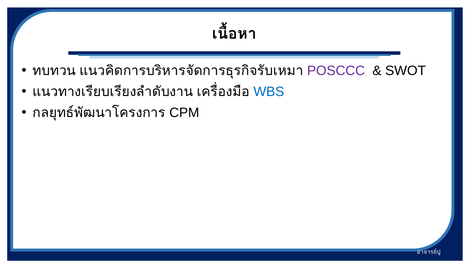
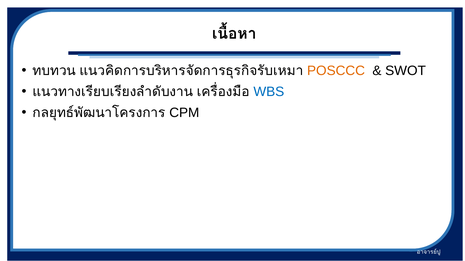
POSCCC colour: purple -> orange
